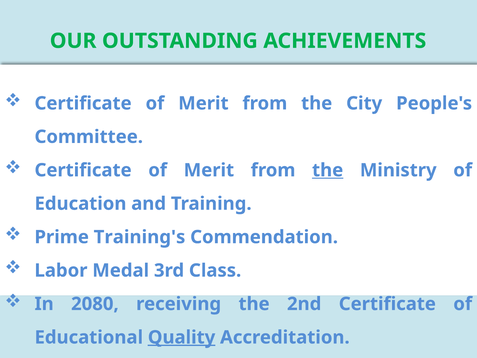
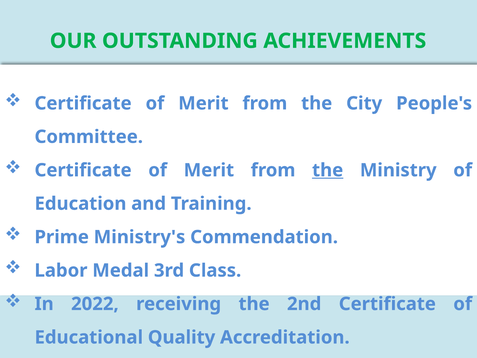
Training's: Training's -> Ministry's
2080: 2080 -> 2022
Quality underline: present -> none
